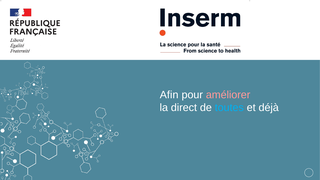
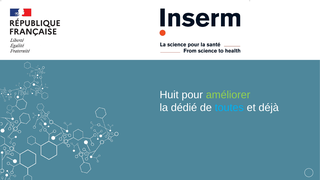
Afin: Afin -> Huit
améliorer colour: pink -> light green
direct: direct -> dédié
